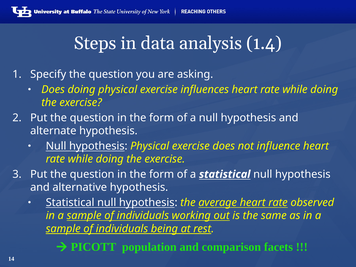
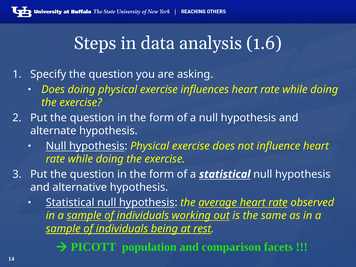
1.4: 1.4 -> 1.6
